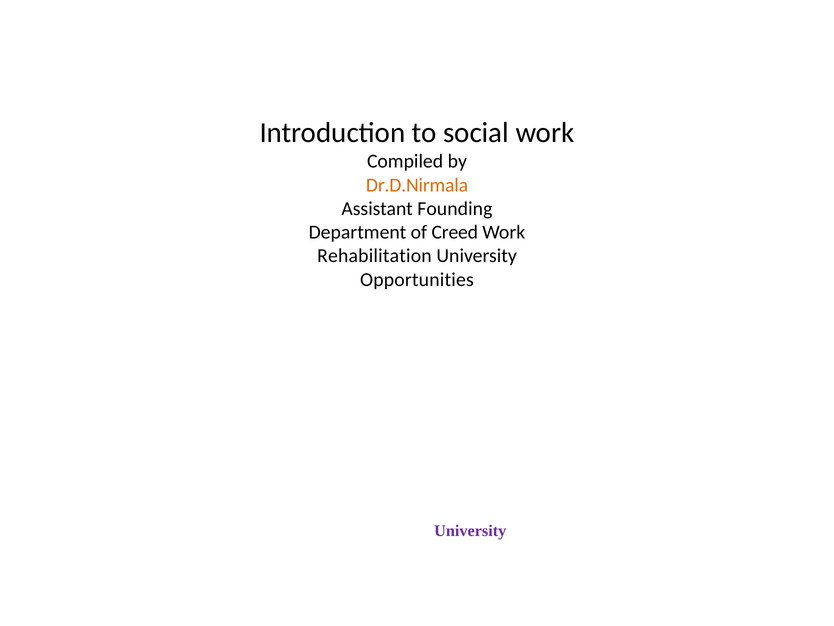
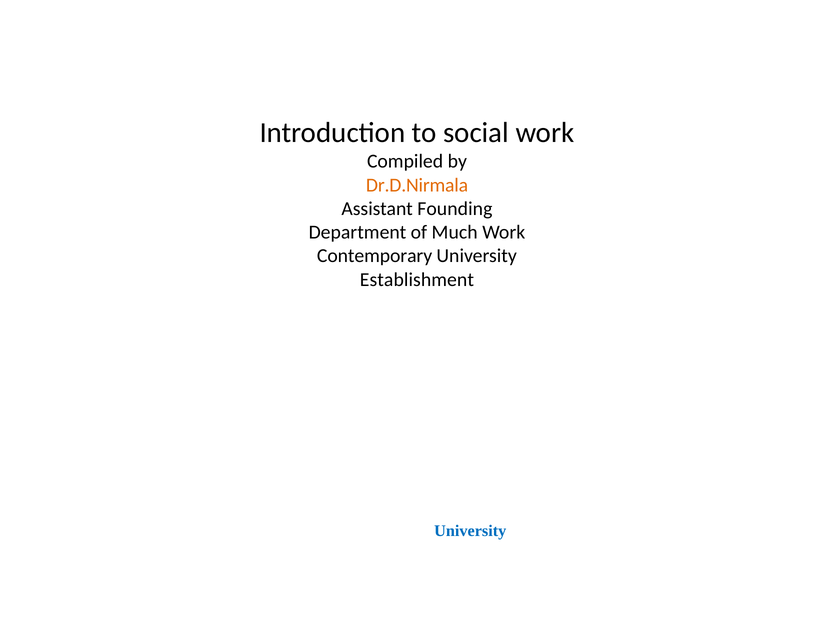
Creed: Creed -> Much
Rehabilitation: Rehabilitation -> Contemporary
Opportunities: Opportunities -> Establishment
University at (470, 530) colour: purple -> blue
